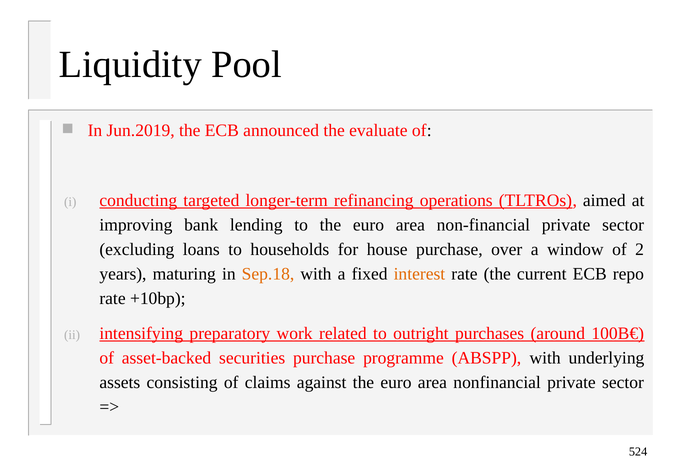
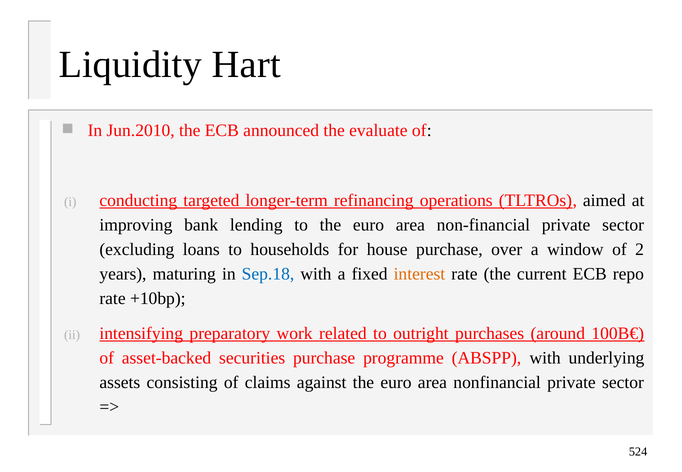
Pool: Pool -> Hart
Jun.2019: Jun.2019 -> Jun.2010
Sep.18 colour: orange -> blue
